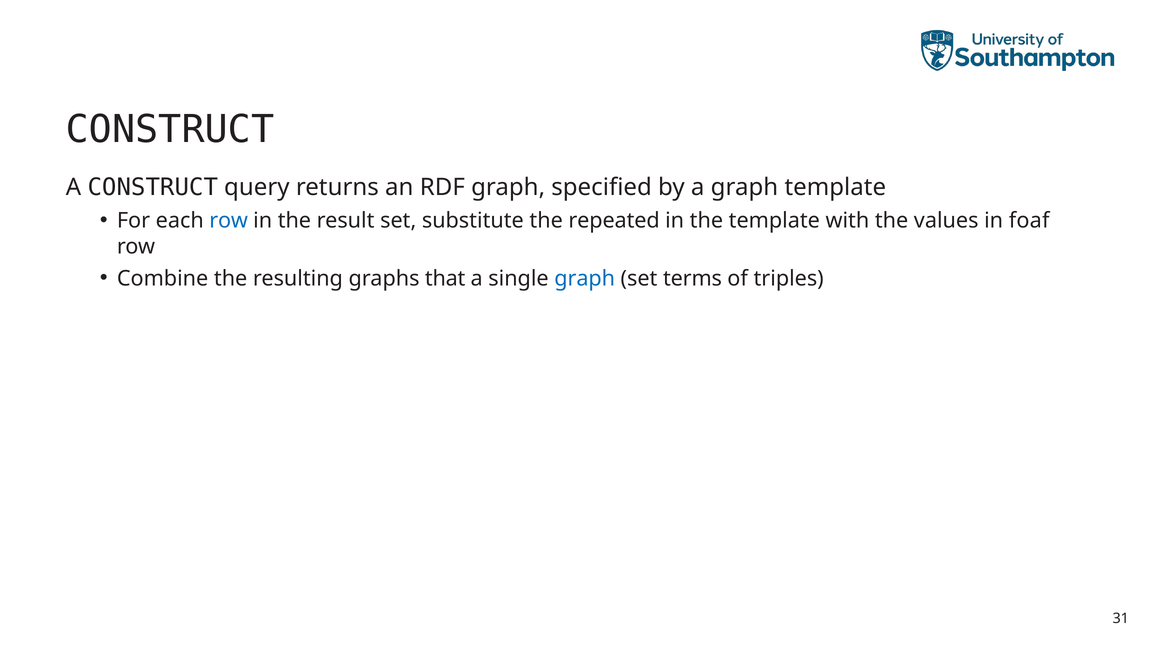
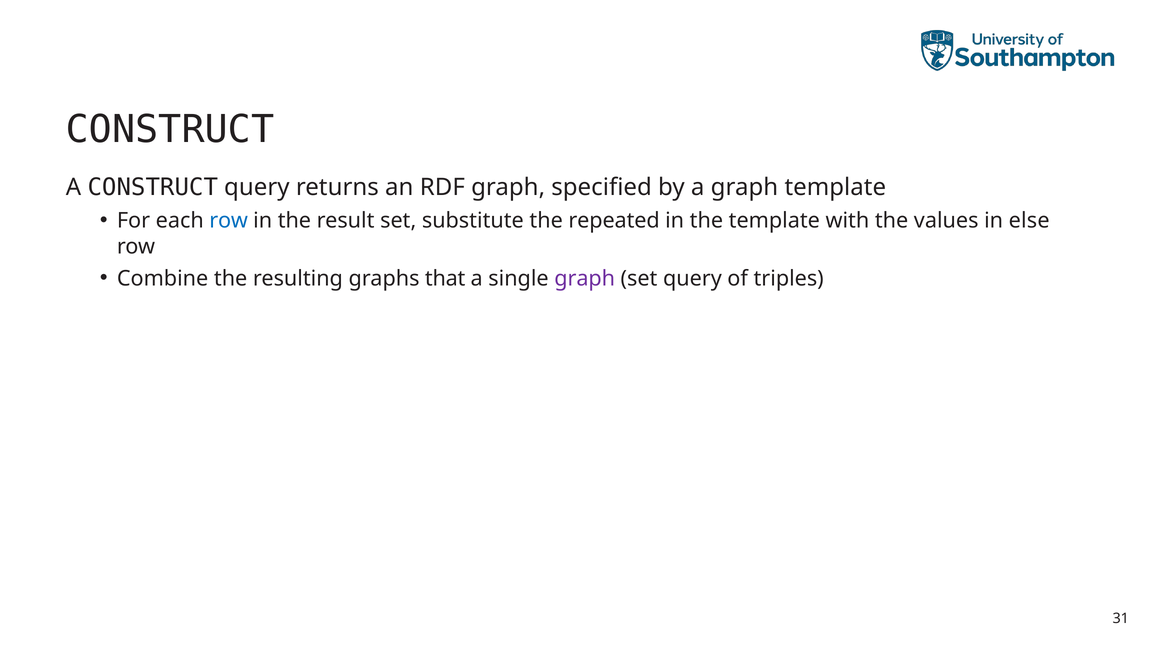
foaf: foaf -> else
graph at (585, 279) colour: blue -> purple
set terms: terms -> query
